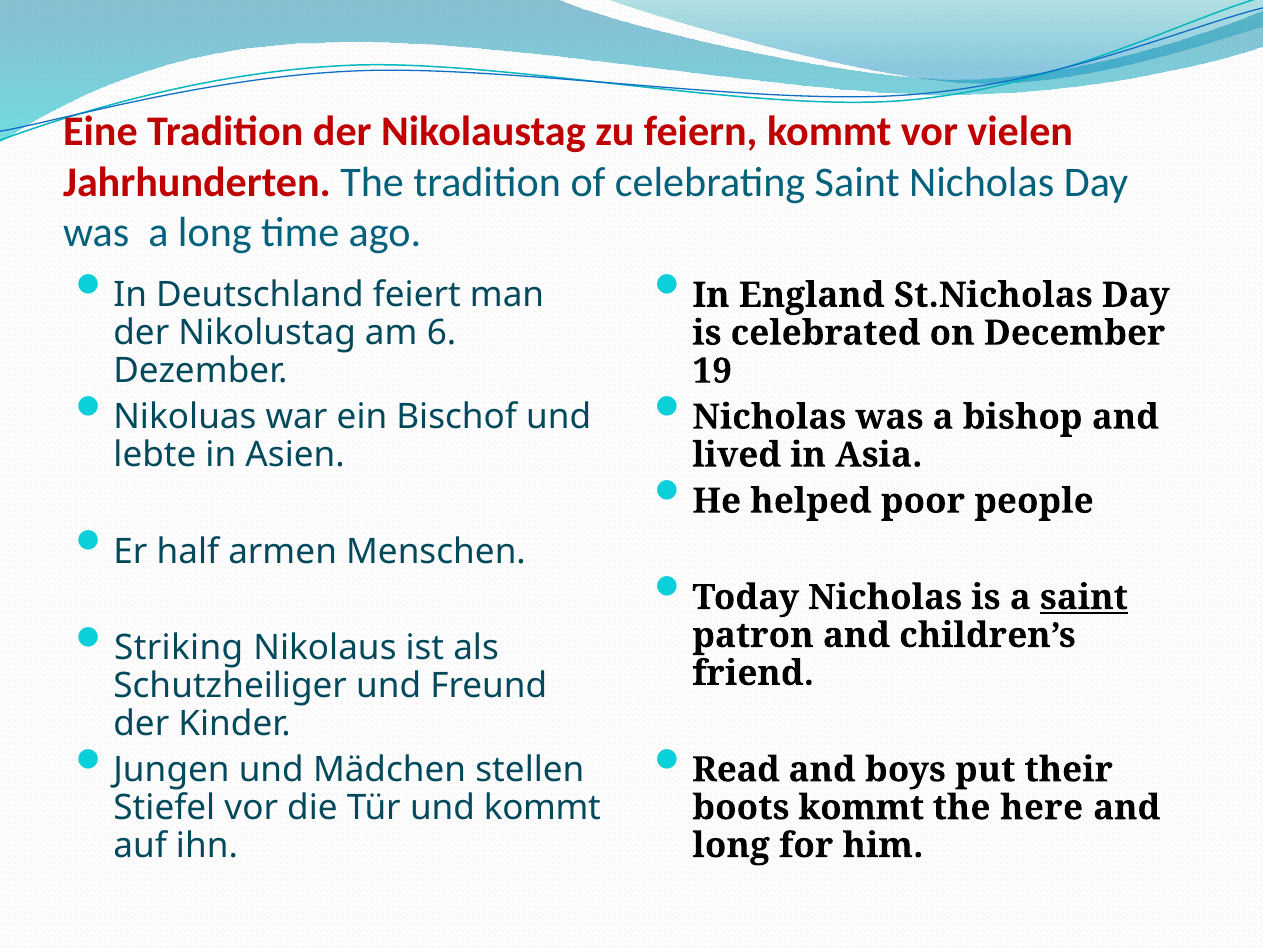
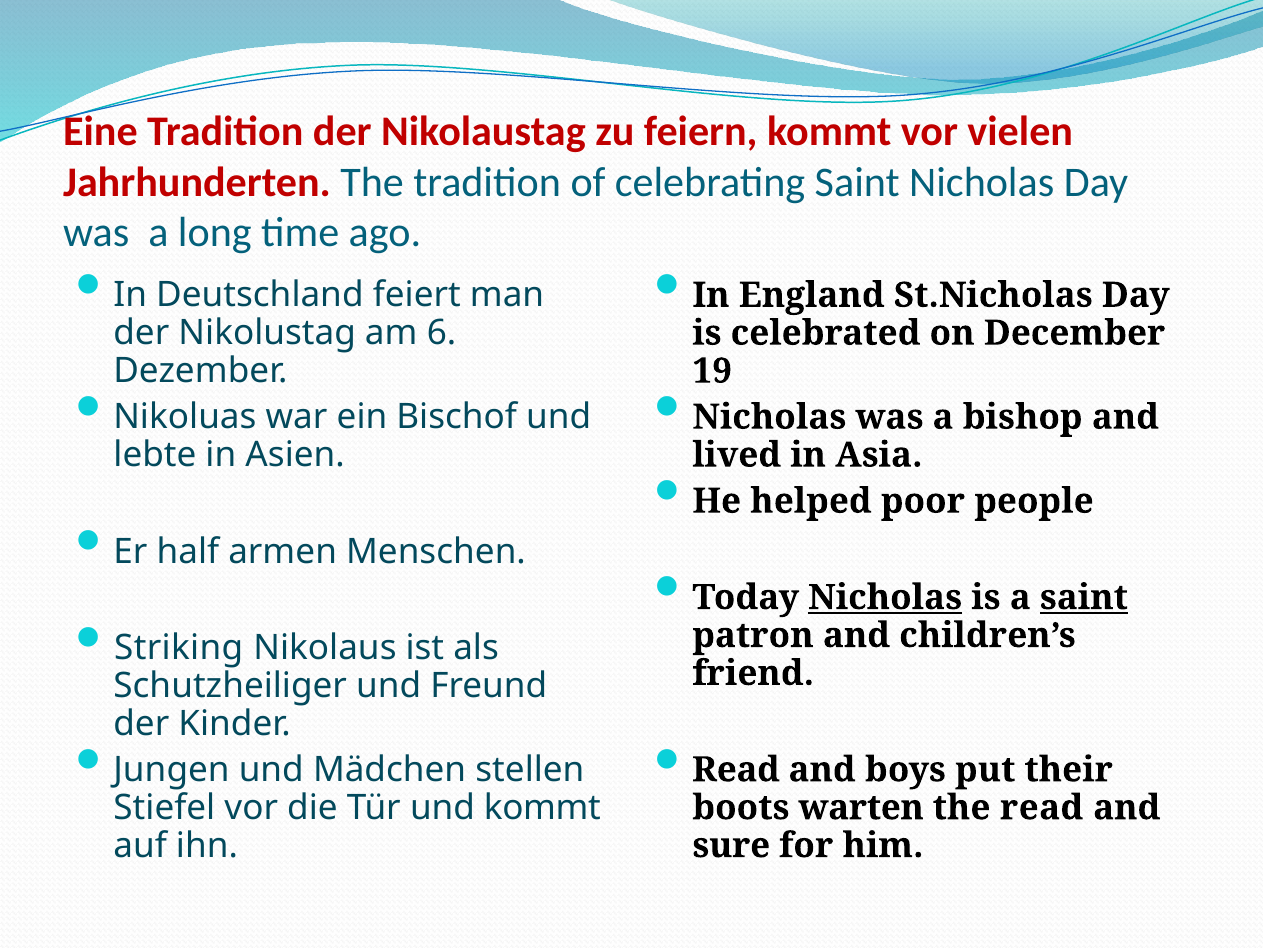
Nicholas at (885, 597) underline: none -> present
boots kommt: kommt -> warten
the here: here -> read
long at (731, 845): long -> sure
